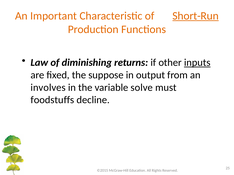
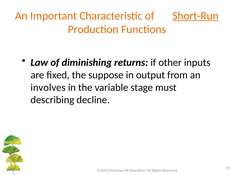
inputs underline: present -> none
solve: solve -> stage
foodstuffs: foodstuffs -> describing
